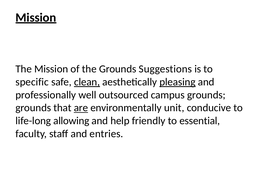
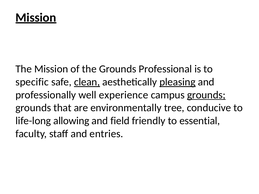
Suggestions: Suggestions -> Professional
outsourced: outsourced -> experience
grounds at (206, 95) underline: none -> present
are underline: present -> none
unit: unit -> tree
help: help -> field
